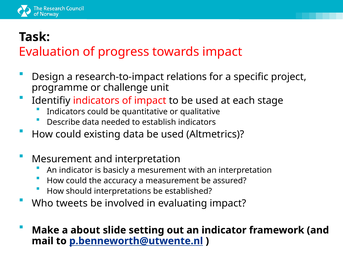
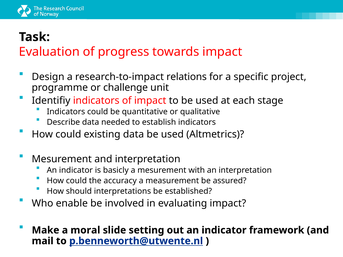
tweets: tweets -> enable
about: about -> moral
